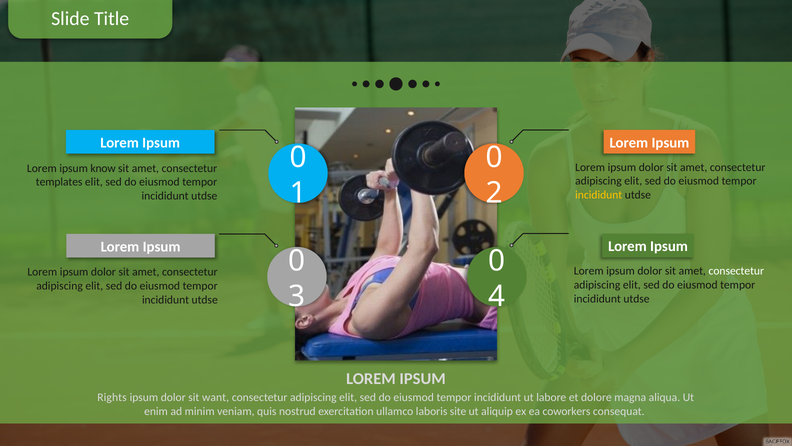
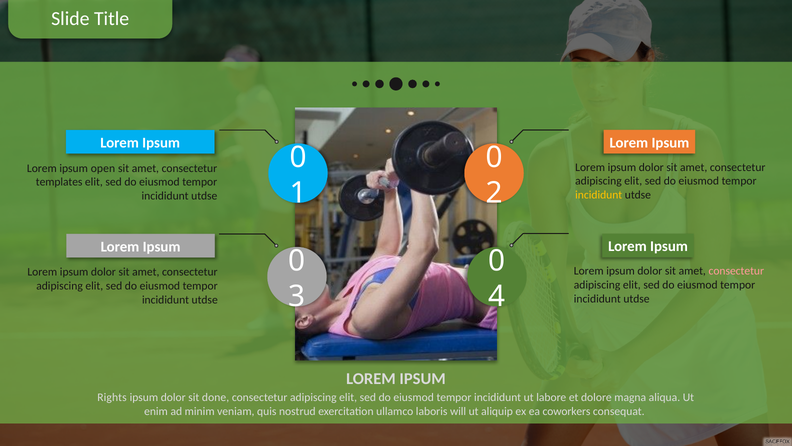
know: know -> open
consectetur at (736, 271) colour: white -> pink
want: want -> done
site: site -> will
